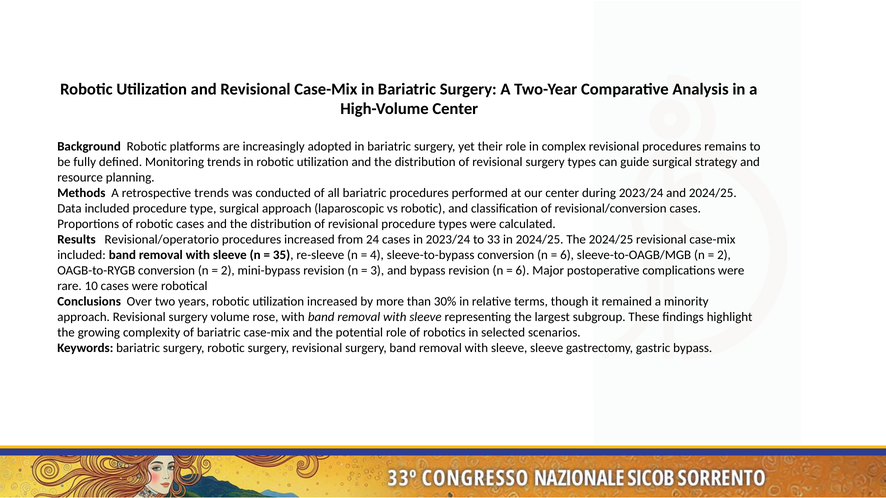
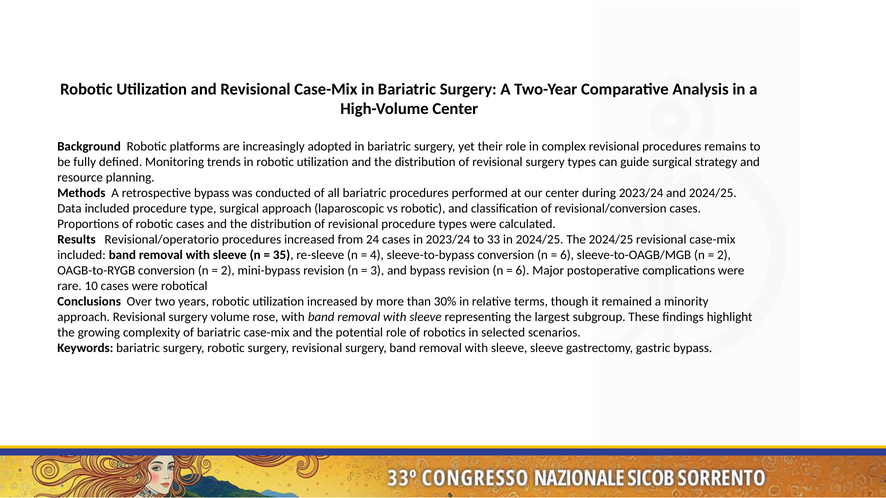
retrospective trends: trends -> bypass
